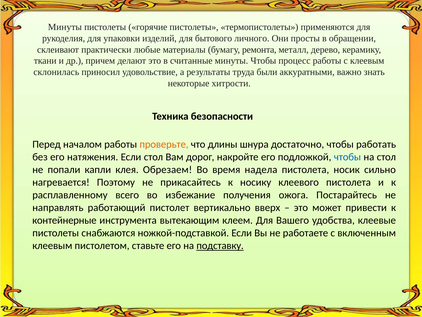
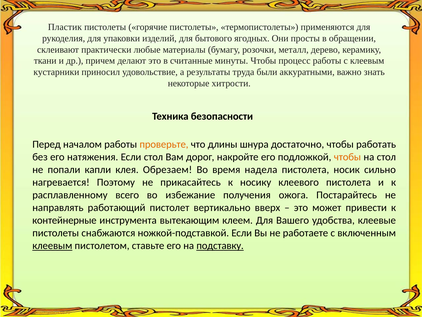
Минуты at (65, 27): Минуты -> Пластик
личного: личного -> ягодных
ремонта: ремонта -> розочки
склонилась: склонилась -> кустарники
чтобы at (347, 157) colour: blue -> orange
клеевым at (52, 245) underline: none -> present
